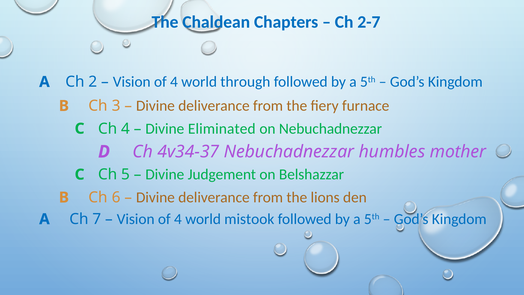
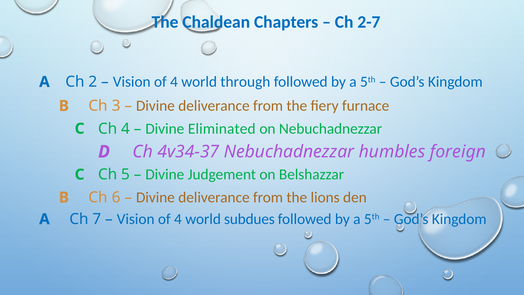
mother: mother -> foreign
mistook: mistook -> subdues
